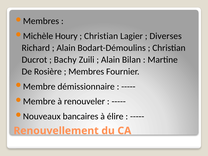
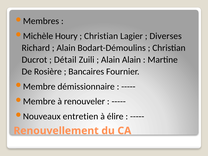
Bachy: Bachy -> Détail
Alain Bilan: Bilan -> Alain
Membres: Membres -> Bancaires
bancaires: bancaires -> entretien
